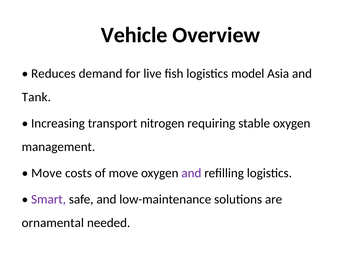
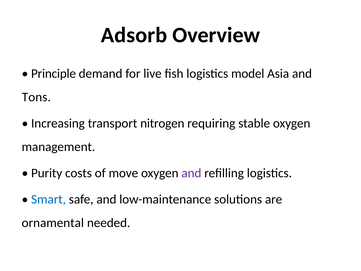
Vehicle: Vehicle -> Adsorb
Reduces: Reduces -> Principle
Tank: Tank -> Tons
Move at (47, 173): Move -> Purity
Smart colour: purple -> blue
